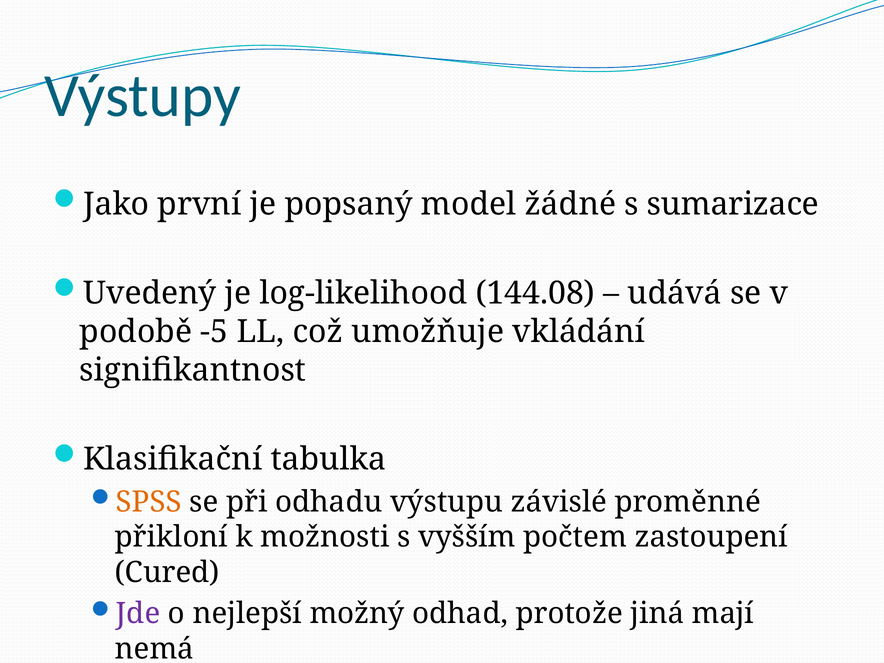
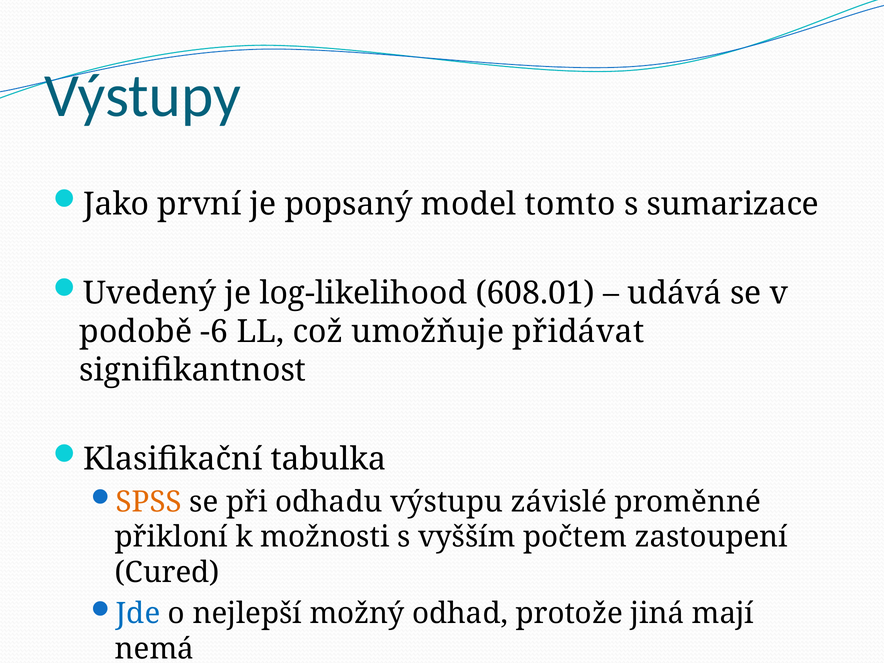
žádné: žádné -> tomto
144.08: 144.08 -> 608.01
-5: -5 -> -6
vkládání: vkládání -> přidávat
Jde colour: purple -> blue
